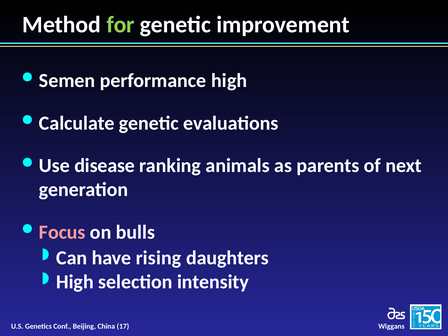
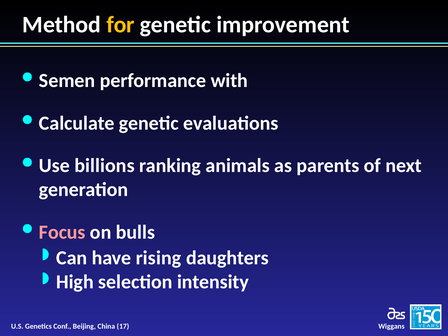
for colour: light green -> yellow
performance high: high -> with
disease: disease -> billions
